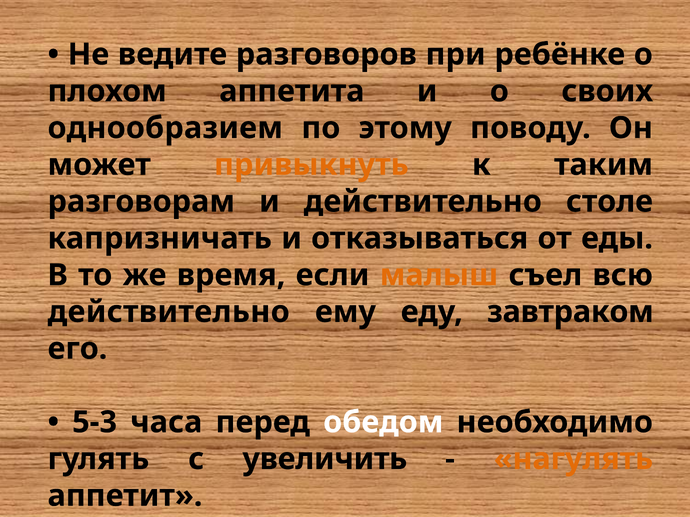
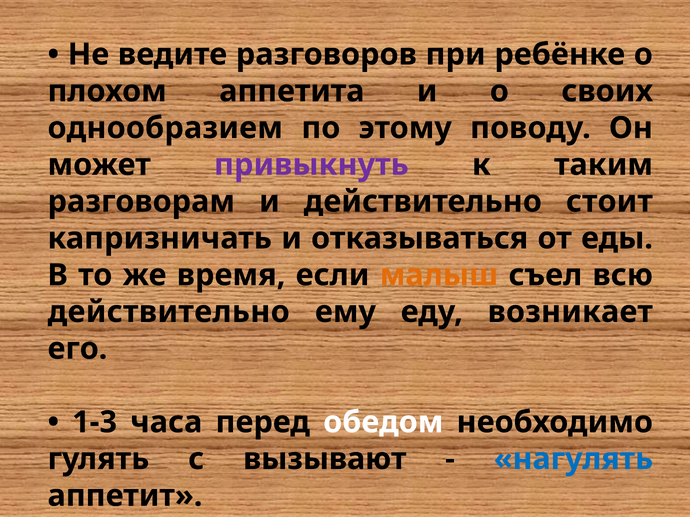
привыкнуть colour: orange -> purple
столе: столе -> стоит
завтраком: завтраком -> возникает
5-3: 5-3 -> 1-3
увеличить: увеличить -> вызывают
нагулять colour: orange -> blue
